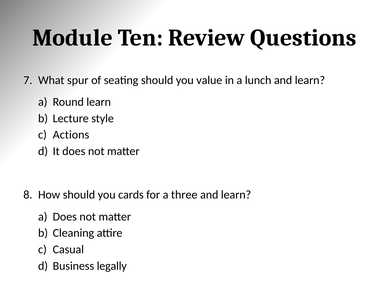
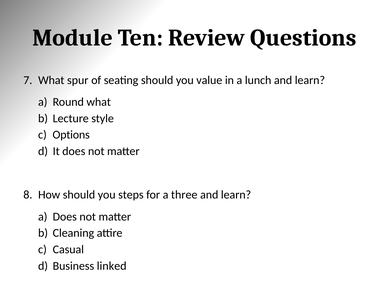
Round learn: learn -> what
Actions: Actions -> Options
cards: cards -> steps
legally: legally -> linked
